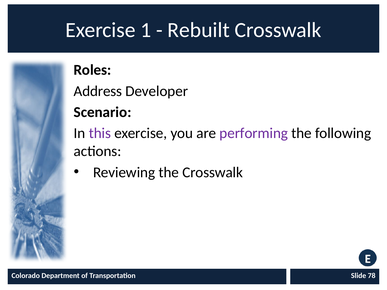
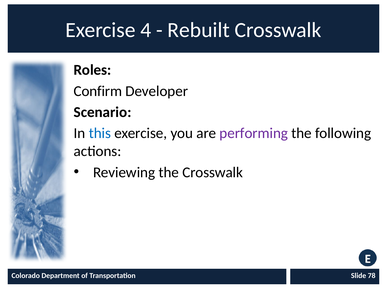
1: 1 -> 4
Address: Address -> Confirm
this colour: purple -> blue
